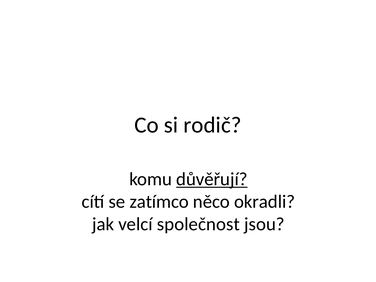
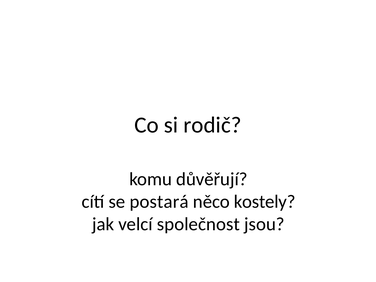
důvěřují underline: present -> none
zatímco: zatímco -> postará
okradli: okradli -> kostely
